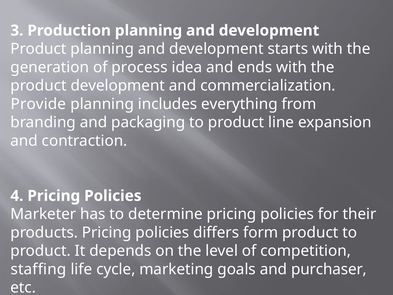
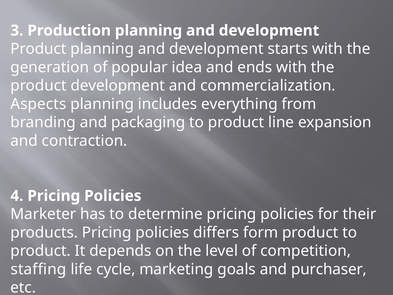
process: process -> popular
Provide: Provide -> Aspects
